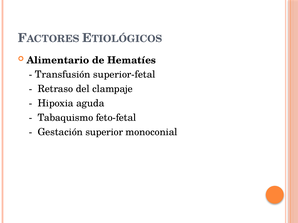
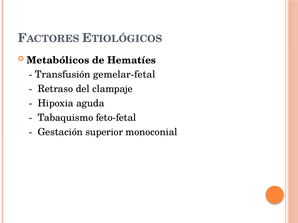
Alimentario: Alimentario -> Metabólicos
superior-fetal: superior-fetal -> gemelar-fetal
